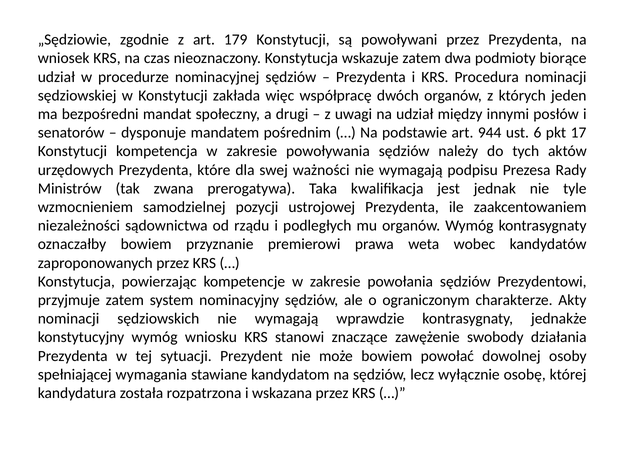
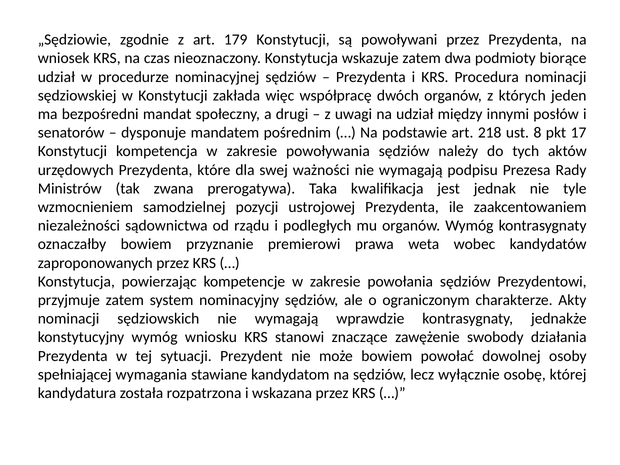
944: 944 -> 218
6: 6 -> 8
